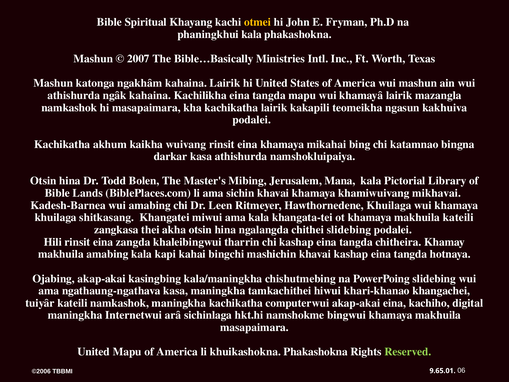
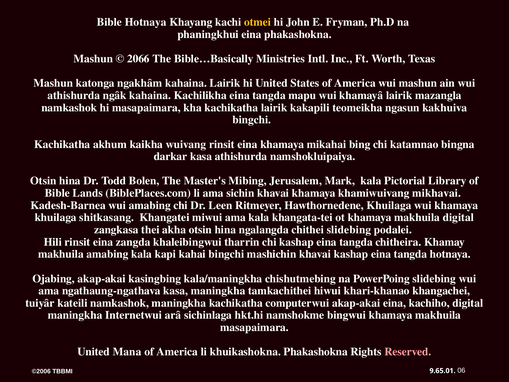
Bible Spiritual: Spiritual -> Hotnaya
phaningkhui kala: kala -> eina
2007: 2007 -> 2066
podalei at (252, 120): podalei -> bingchi
Mana: Mana -> Mark
makhuila kateili: kateili -> digital
United Mapu: Mapu -> Mana
Reserved colour: light green -> pink
